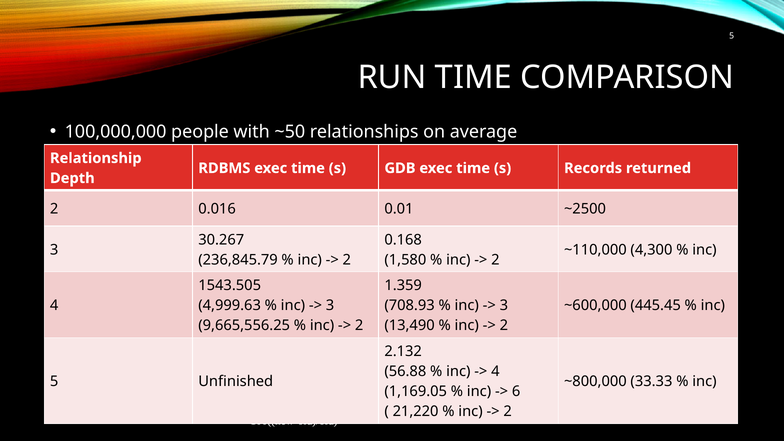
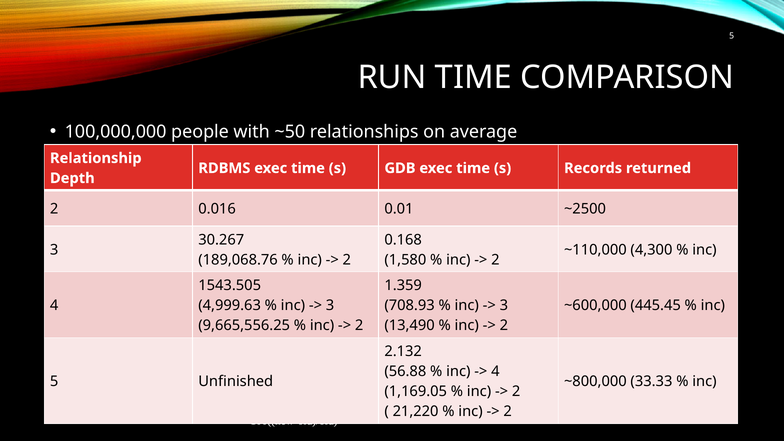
236,845.79: 236,845.79 -> 189,068.76
6 at (516, 392): 6 -> 2
